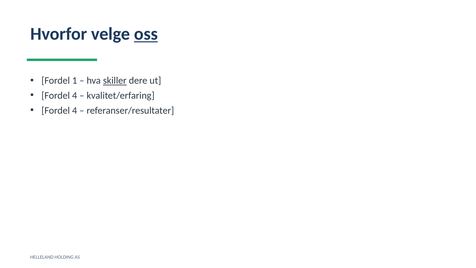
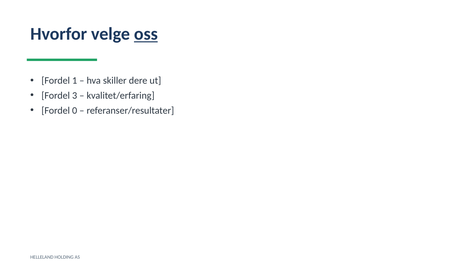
skiller underline: present -> none
4 at (75, 96): 4 -> 3
4 at (75, 110): 4 -> 0
